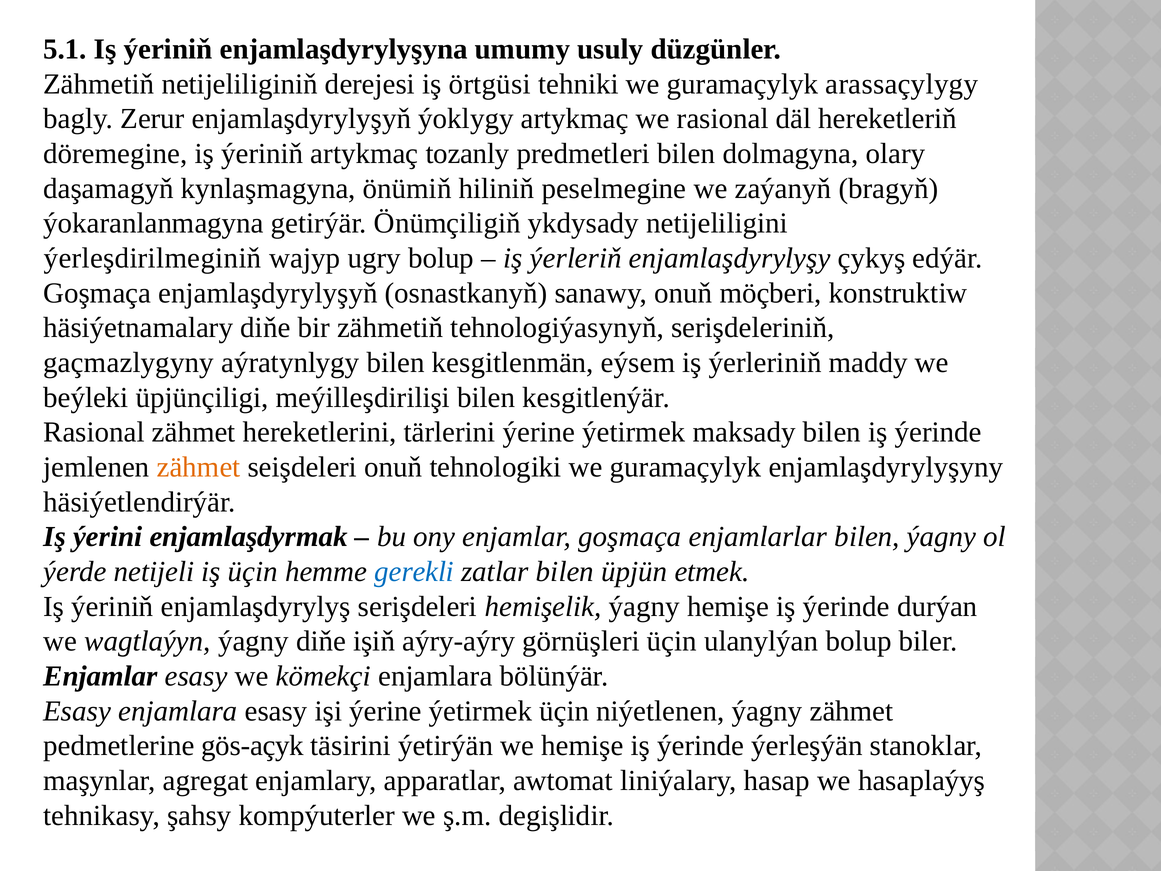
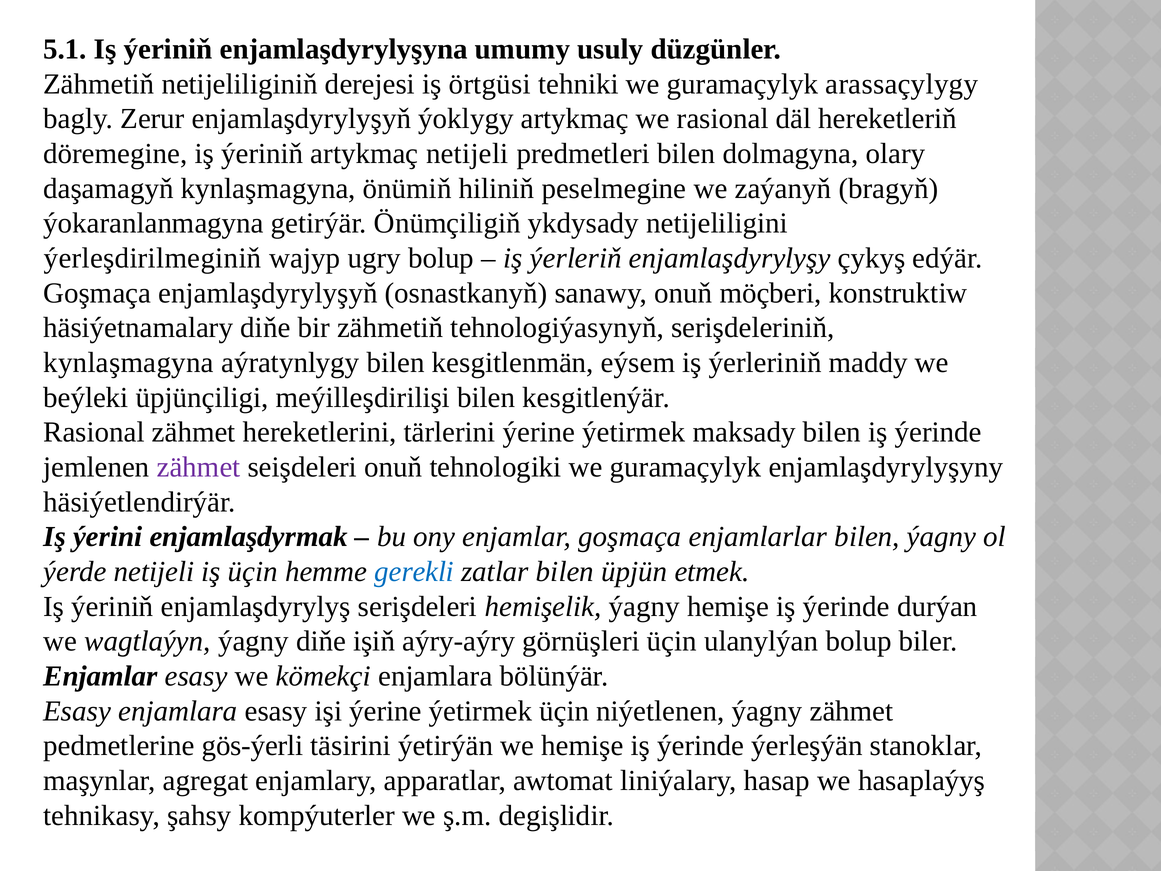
artykmaç tozanly: tozanly -> netijeli
gaçmazlygyny at (129, 363): gaçmazlygyny -> kynlaşmagyna
zähmet at (199, 467) colour: orange -> purple
gös-açyk: gös-açyk -> gös-ýerli
